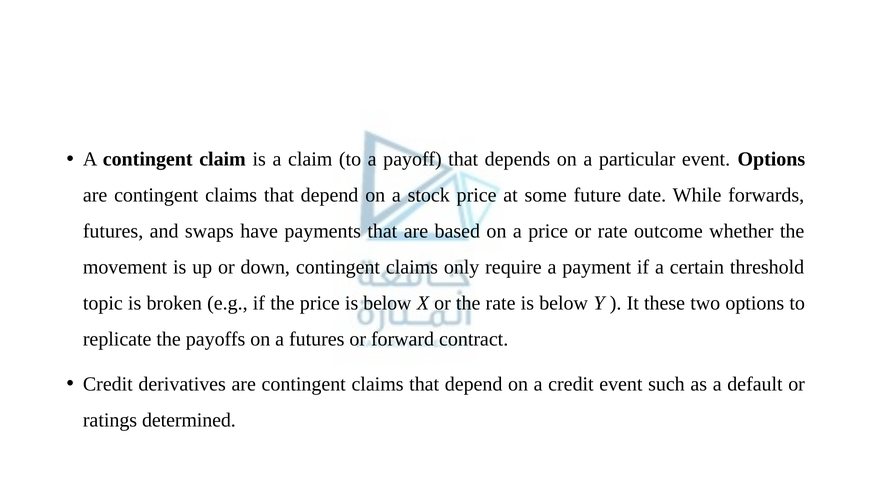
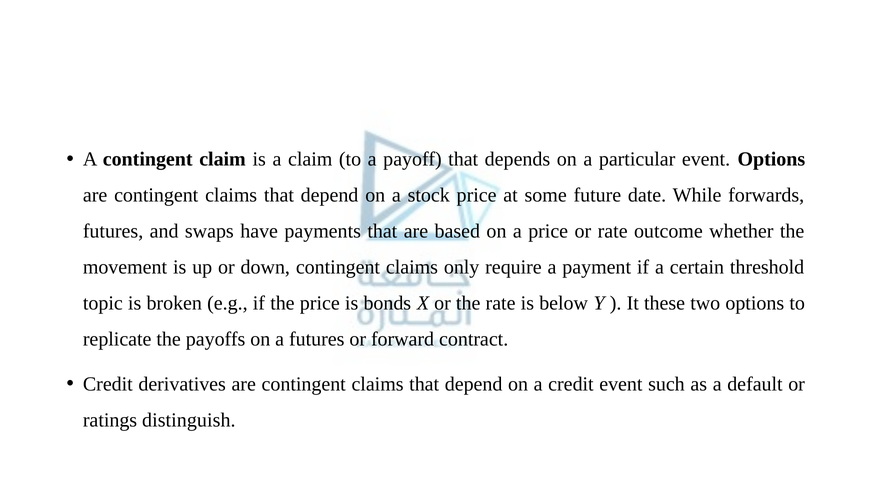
price is below: below -> bonds
determined: determined -> distinguish
